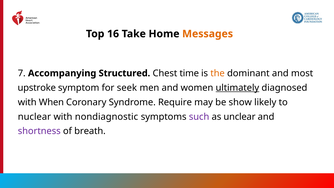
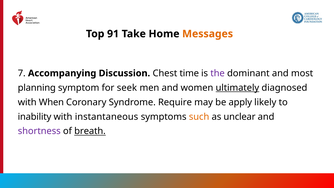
16: 16 -> 91
Structured: Structured -> Discussion
the colour: orange -> purple
upstroke: upstroke -> planning
show: show -> apply
nuclear: nuclear -> inability
nondiagnostic: nondiagnostic -> instantaneous
such colour: purple -> orange
breath underline: none -> present
